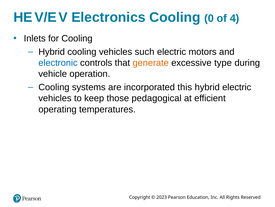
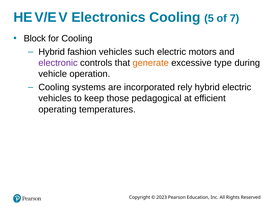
0: 0 -> 5
4: 4 -> 7
Inlets: Inlets -> Block
Hybrid cooling: cooling -> fashion
electronic colour: blue -> purple
this: this -> rely
